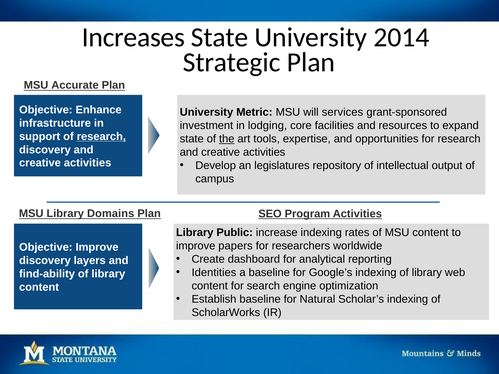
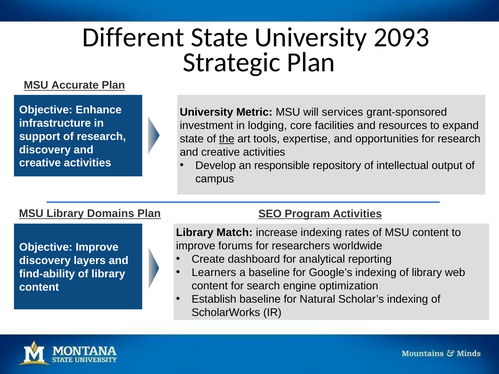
Increases: Increases -> Different
2014: 2014 -> 2093
research at (101, 136) underline: present -> none
legislatures: legislatures -> responsible
Public: Public -> Match
papers: papers -> forums
Identities: Identities -> Learners
